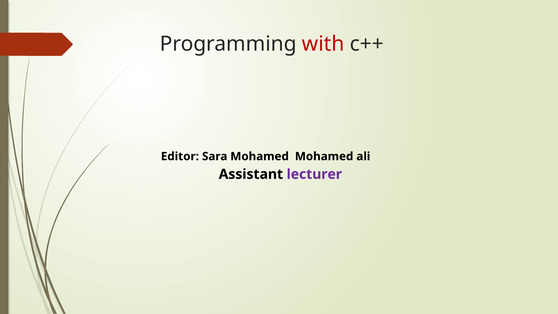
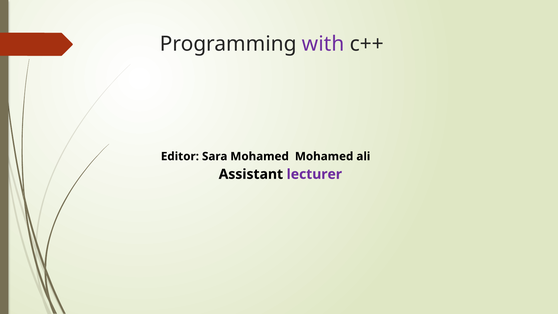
with colour: red -> purple
